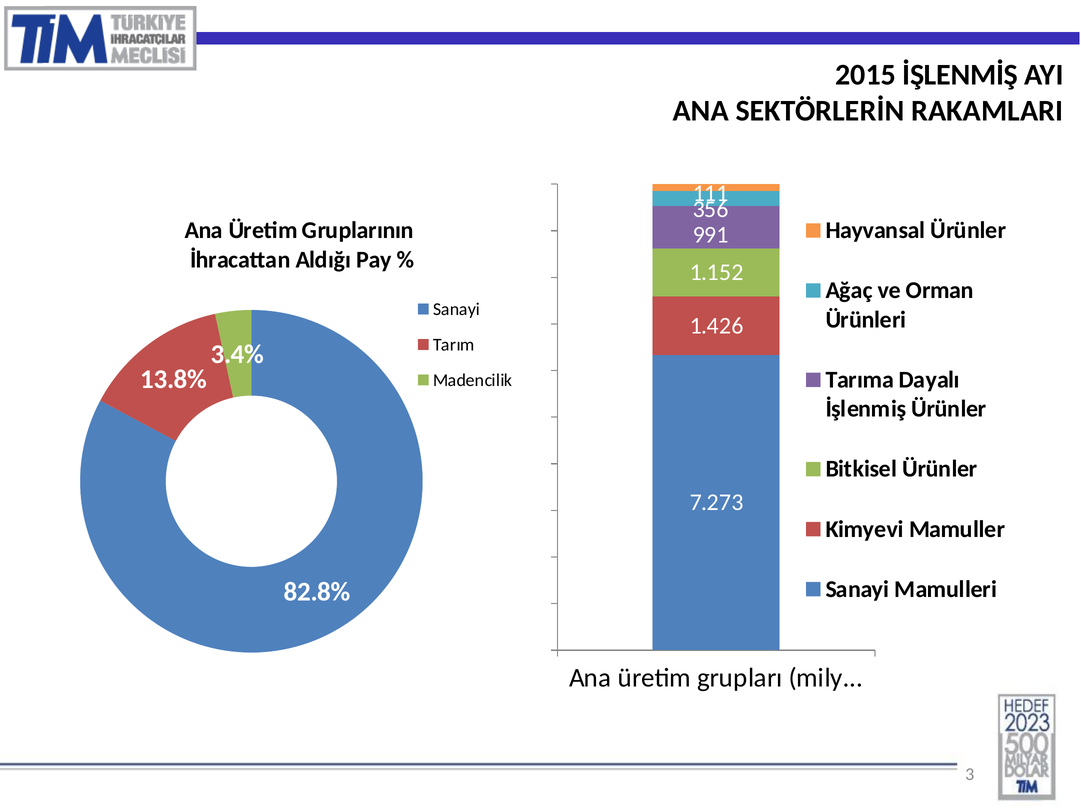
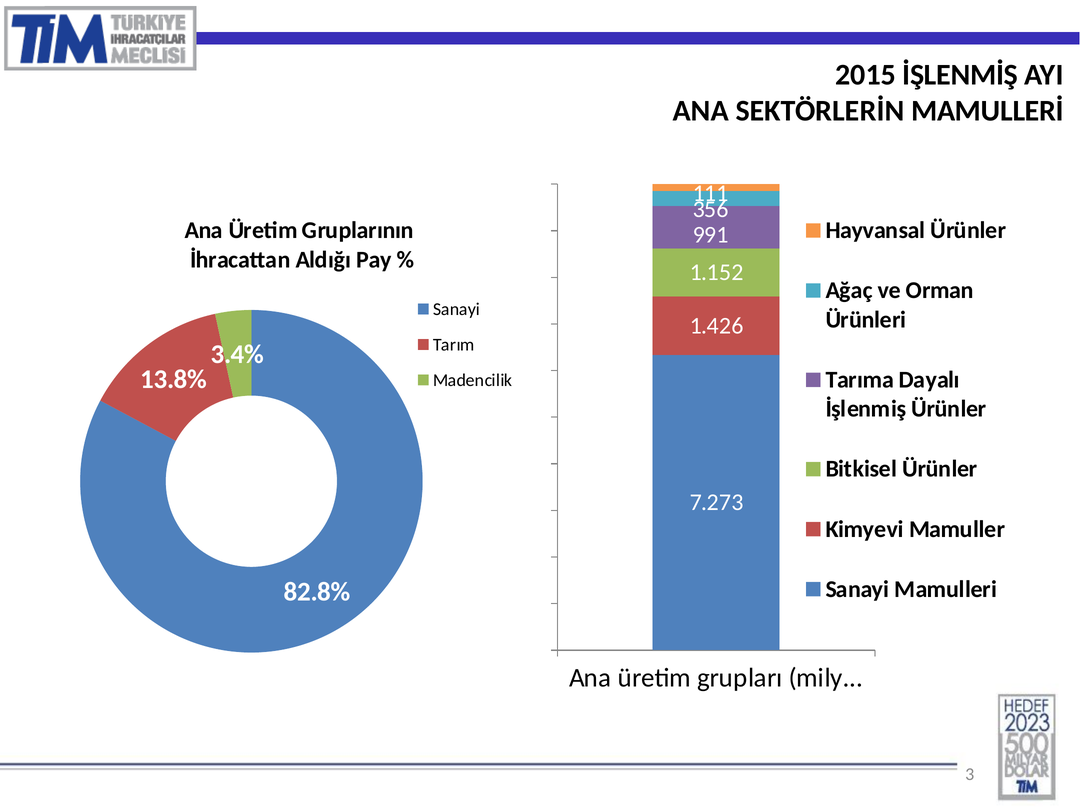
RAKAMLARI: RAKAMLARI -> MAMULLERİ
